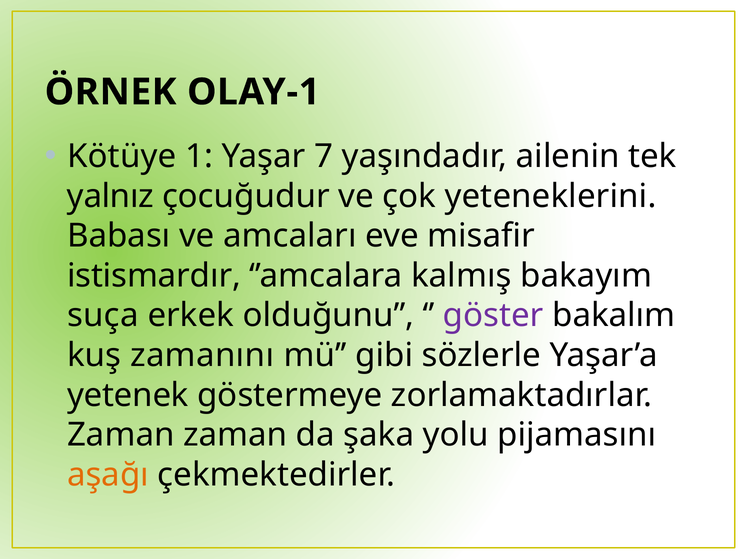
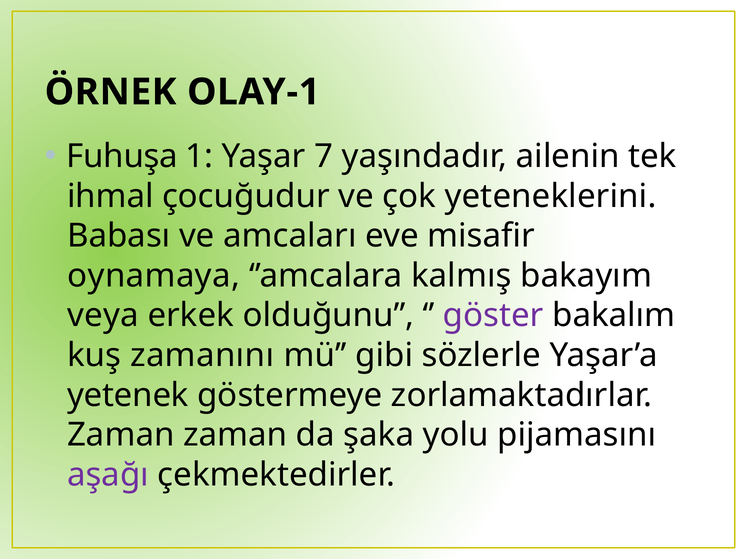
Kötüye: Kötüye -> Fuhuşa
yalnız: yalnız -> ihmal
istismardır: istismardır -> oynamaya
suça: suça -> veya
aşağı colour: orange -> purple
